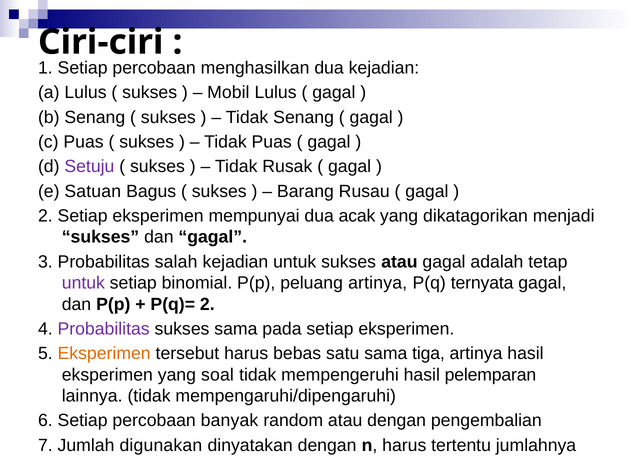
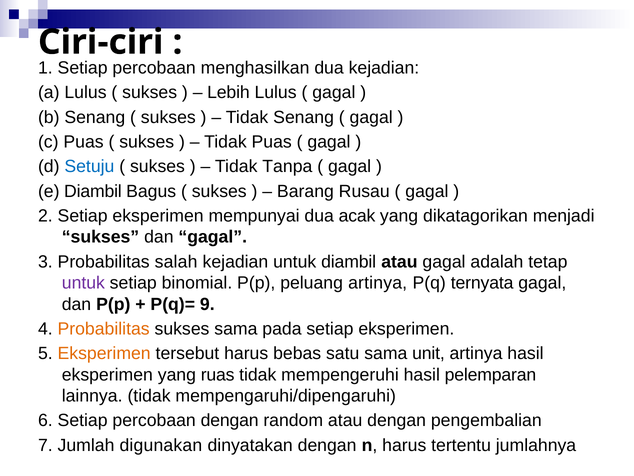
Mobil: Mobil -> Lebih
Setuju colour: purple -> blue
Rusak: Rusak -> Tanpa
e Satuan: Satuan -> Diambil
untuk sukses: sukses -> diambil
P(q)= 2: 2 -> 9
Probabilitas at (104, 329) colour: purple -> orange
tiga: tiga -> unit
soal: soal -> ruas
percobaan banyak: banyak -> dengan
